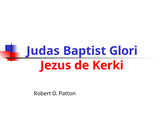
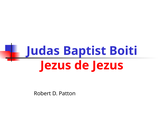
Glori: Glori -> Boiti
de Kerki: Kerki -> Jezus
